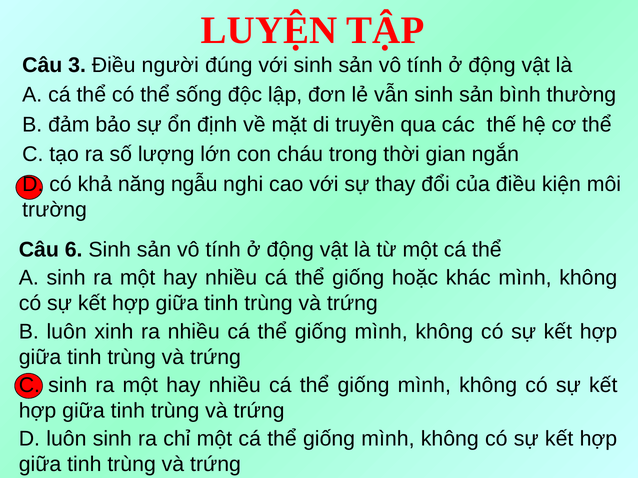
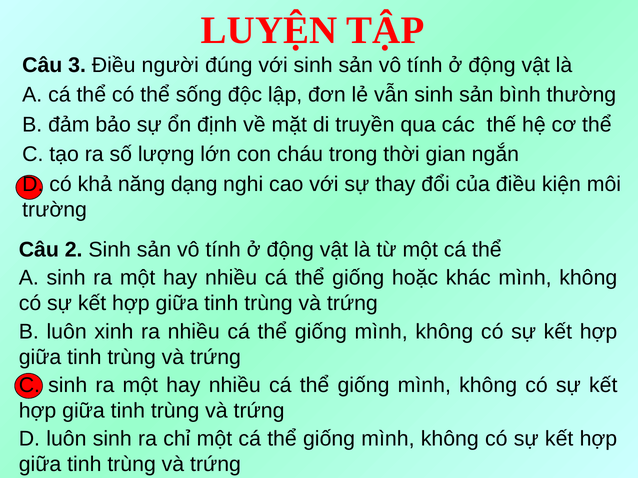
ngẫu: ngẫu -> dạng
6: 6 -> 2
